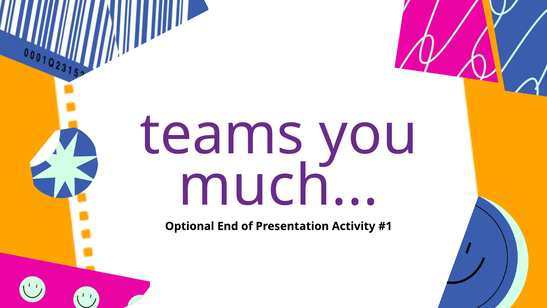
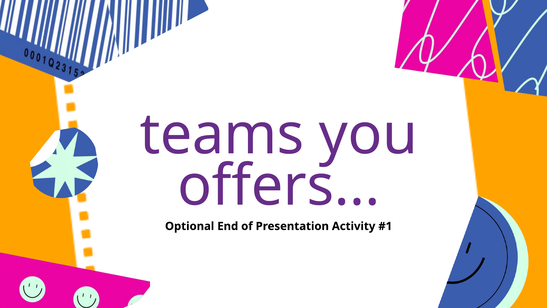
much: much -> offers
